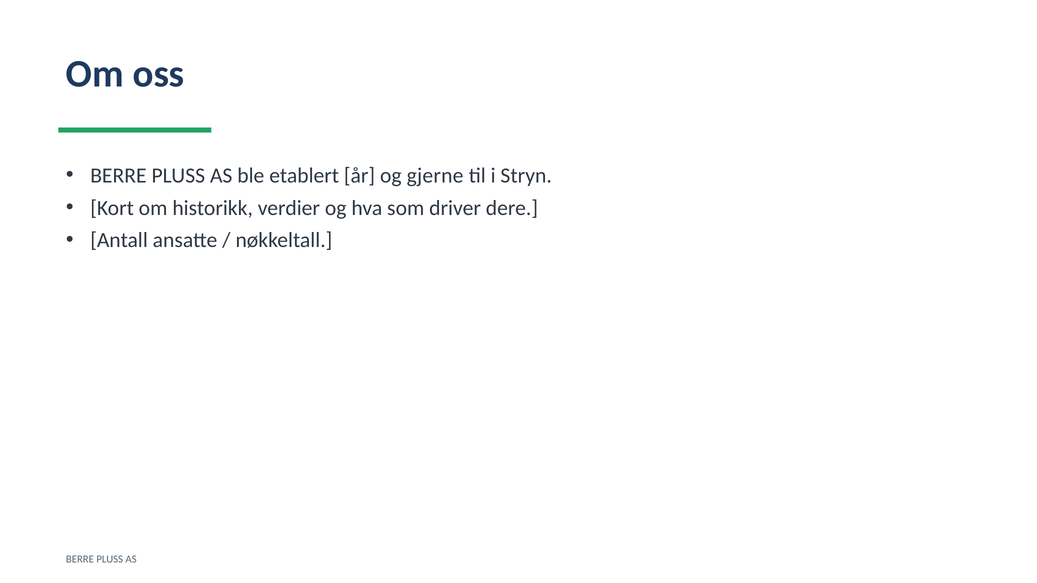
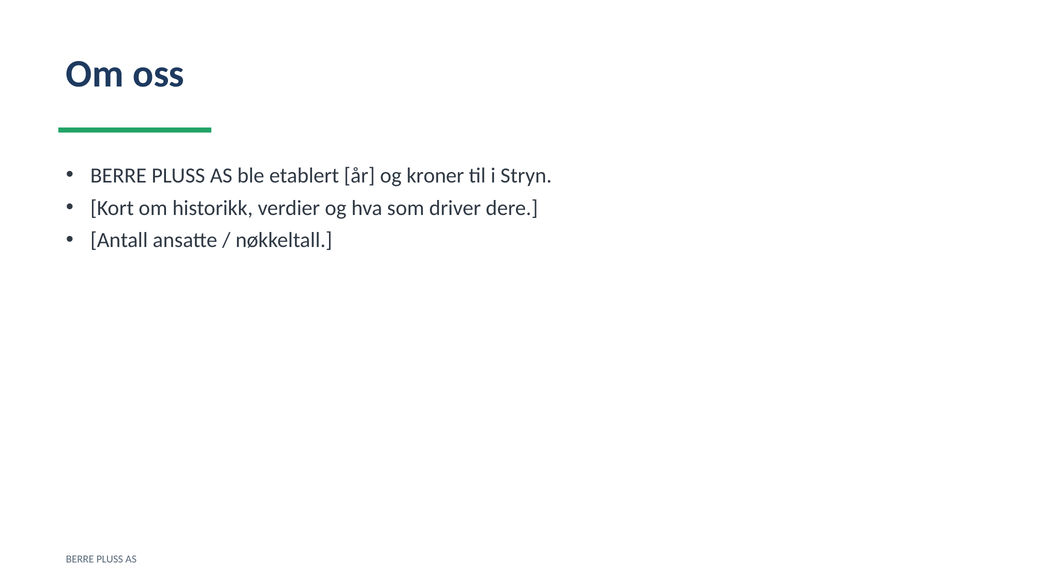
gjerne: gjerne -> kroner
